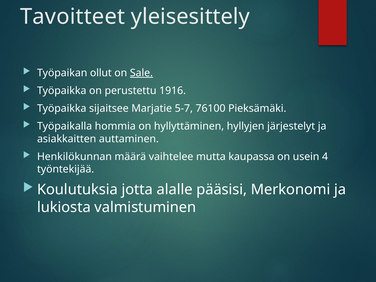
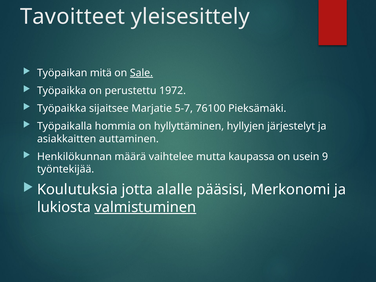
ollut: ollut -> mitä
1916: 1916 -> 1972
4: 4 -> 9
valmistuminen underline: none -> present
